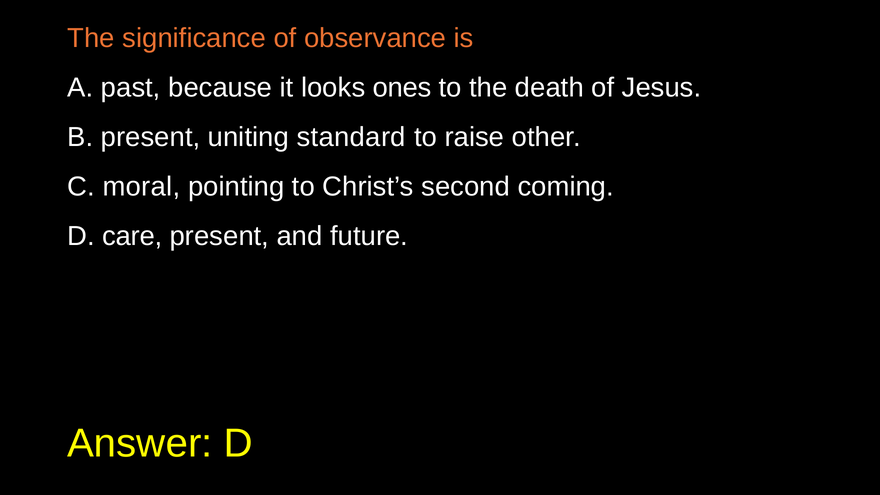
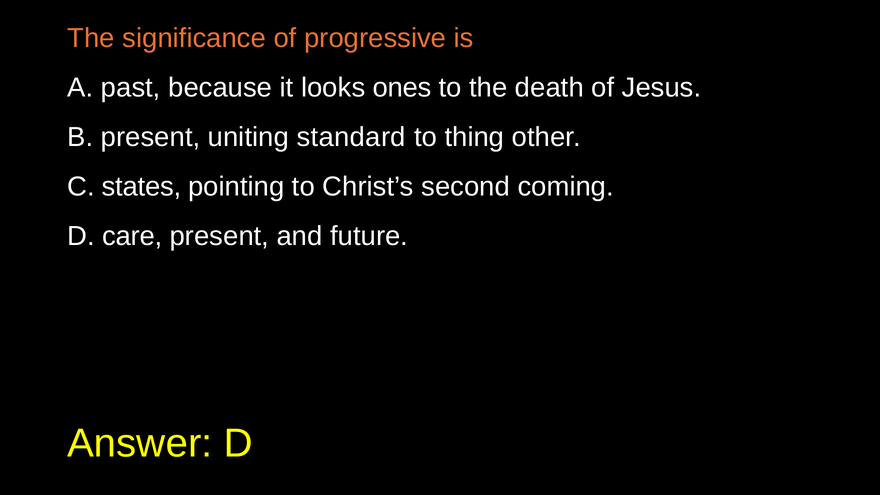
observance: observance -> progressive
raise: raise -> thing
moral: moral -> states
